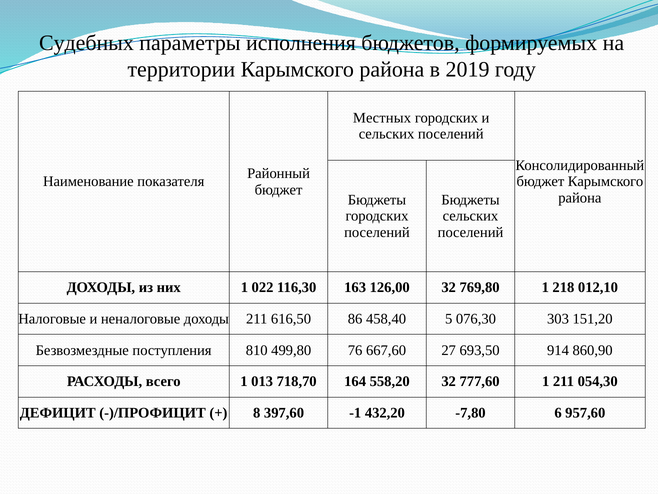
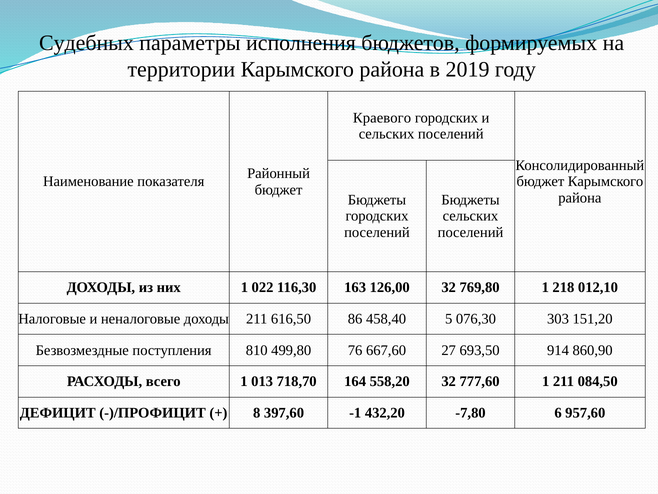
Местных: Местных -> Краевого
054,30: 054,30 -> 084,50
